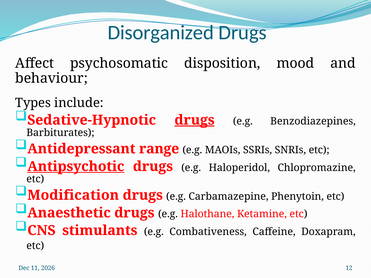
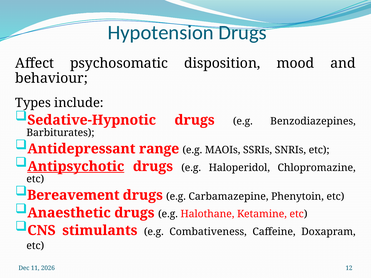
Disorganized: Disorganized -> Hypotension
drugs at (195, 120) underline: present -> none
Modification: Modification -> Bereavement
